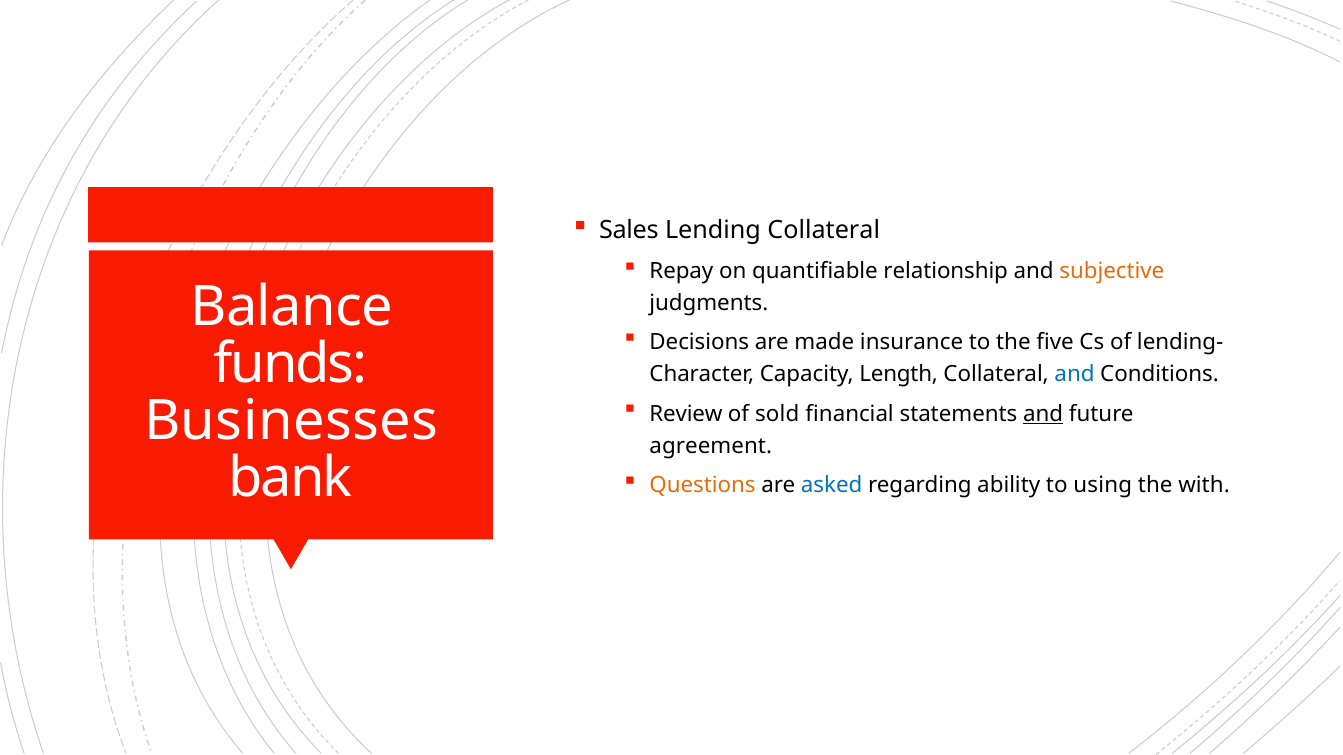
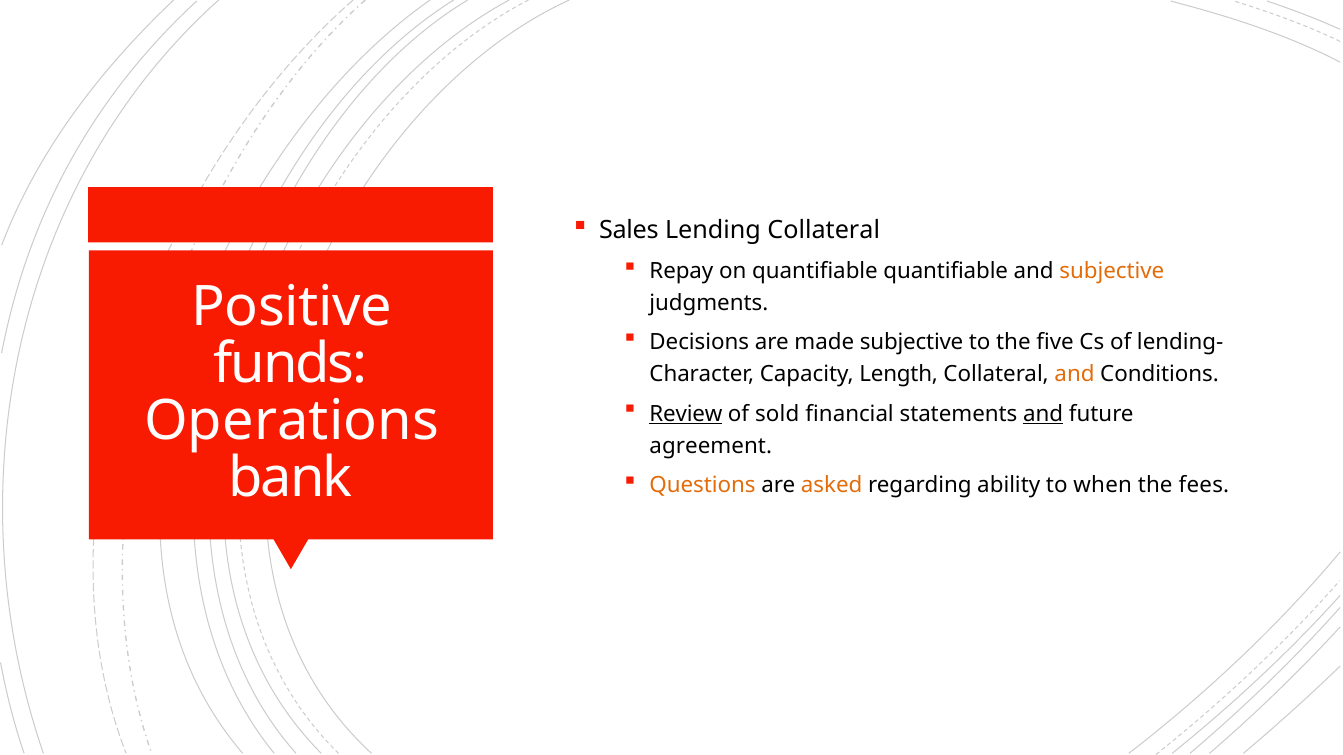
quantifiable relationship: relationship -> quantifiable
Balance: Balance -> Positive
made insurance: insurance -> subjective
and at (1075, 375) colour: blue -> orange
Review underline: none -> present
Businesses: Businesses -> Operations
asked colour: blue -> orange
using: using -> when
with: with -> fees
